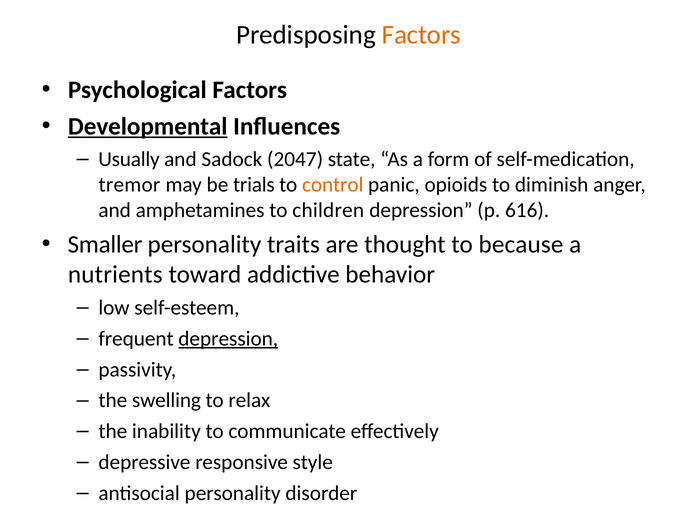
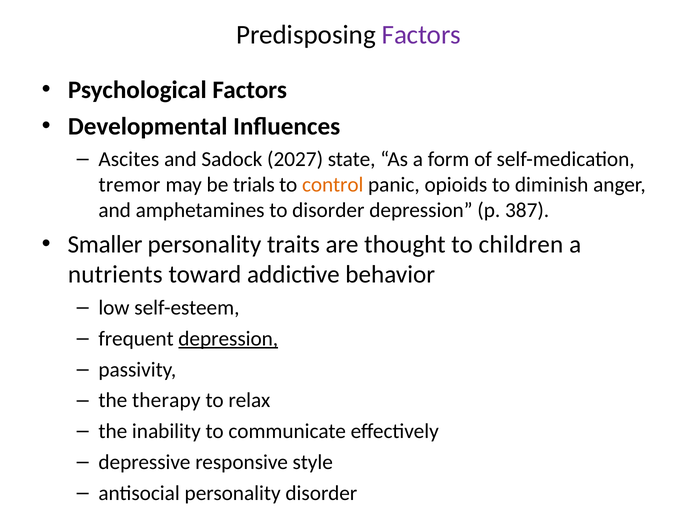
Factors at (421, 35) colour: orange -> purple
Developmental underline: present -> none
Usually: Usually -> Ascites
2047: 2047 -> 2027
to children: children -> disorder
616: 616 -> 387
because: because -> children
swelling: swelling -> therapy
